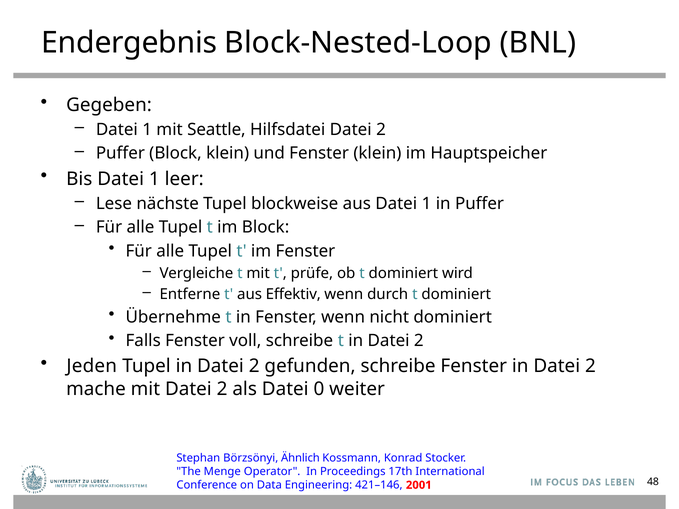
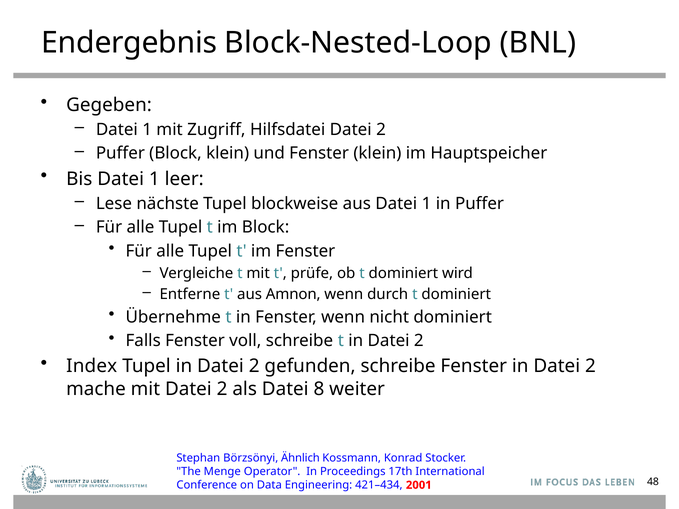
Seattle: Seattle -> Zugriff
Effektiv: Effektiv -> Amnon
Jeden: Jeden -> Index
0: 0 -> 8
421–146: 421–146 -> 421–434
